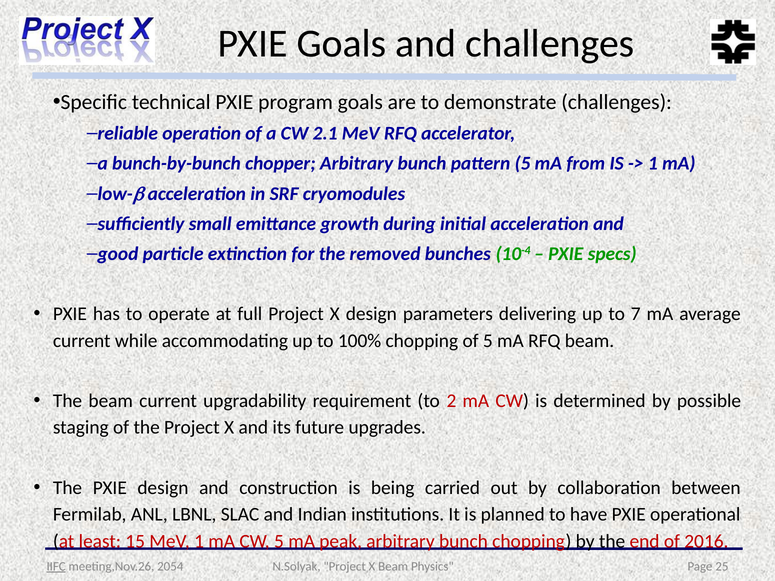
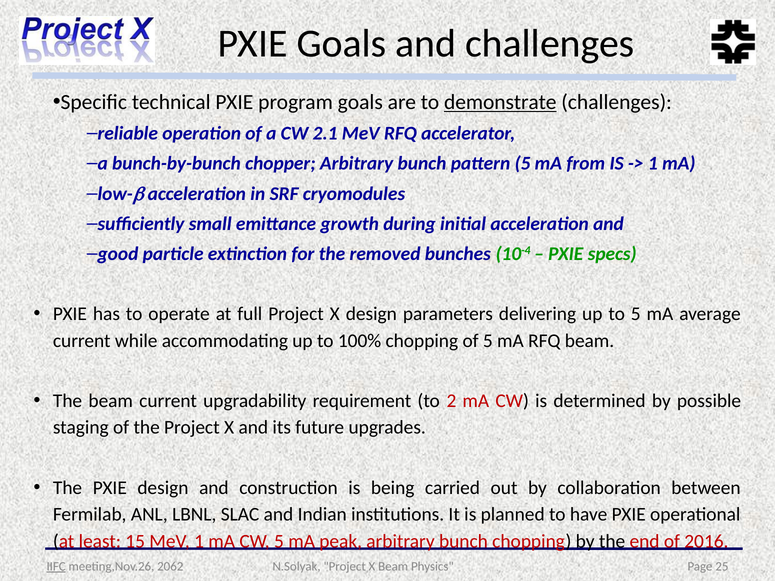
demonstrate underline: none -> present
to 7: 7 -> 5
2054: 2054 -> 2062
